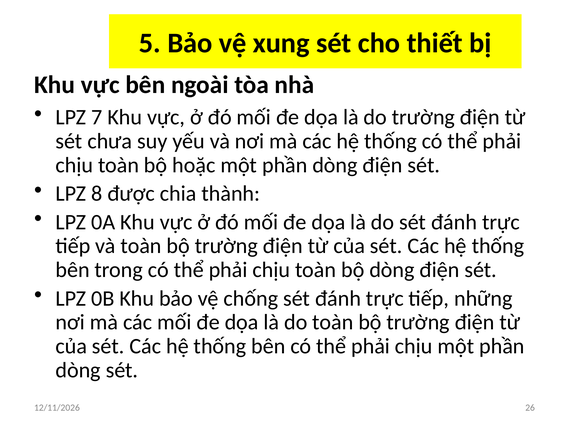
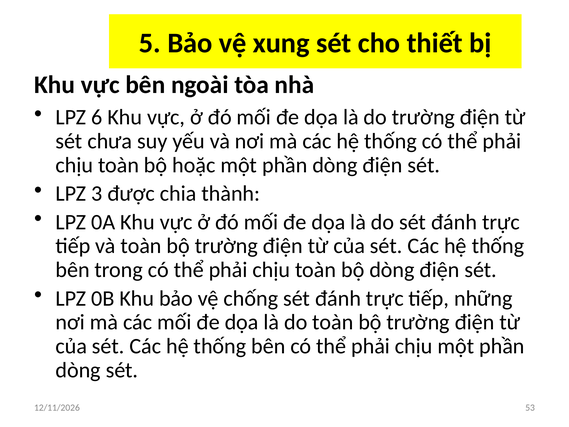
7: 7 -> 6
8: 8 -> 3
26: 26 -> 53
